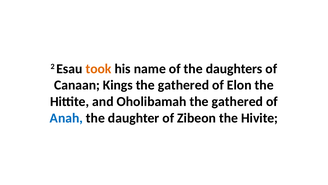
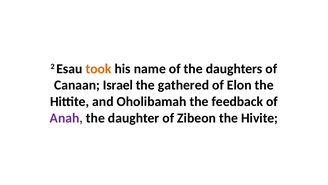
Kings: Kings -> Israel
Oholibamah the gathered: gathered -> feedback
Anah colour: blue -> purple
